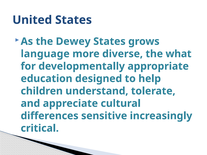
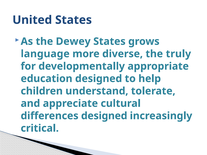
what: what -> truly
differences sensitive: sensitive -> designed
